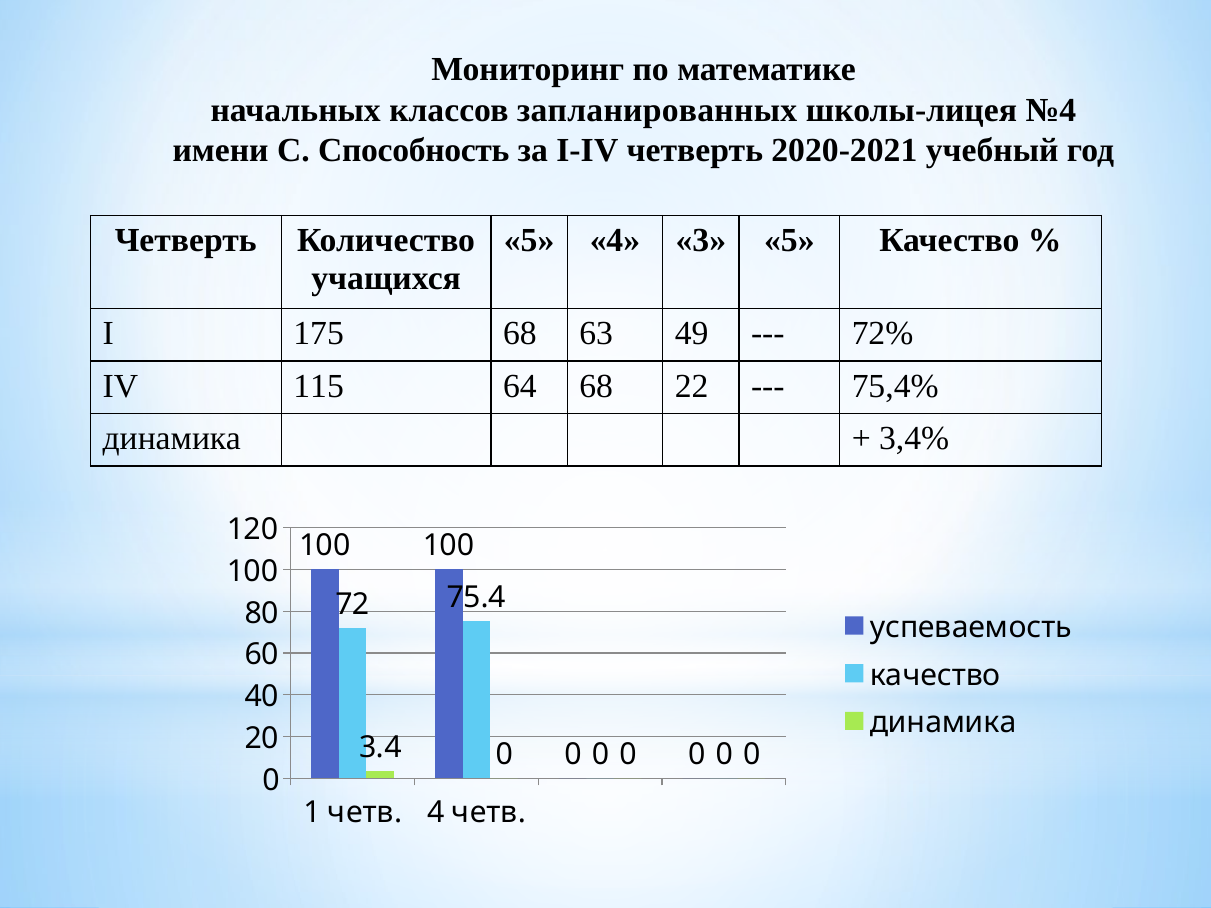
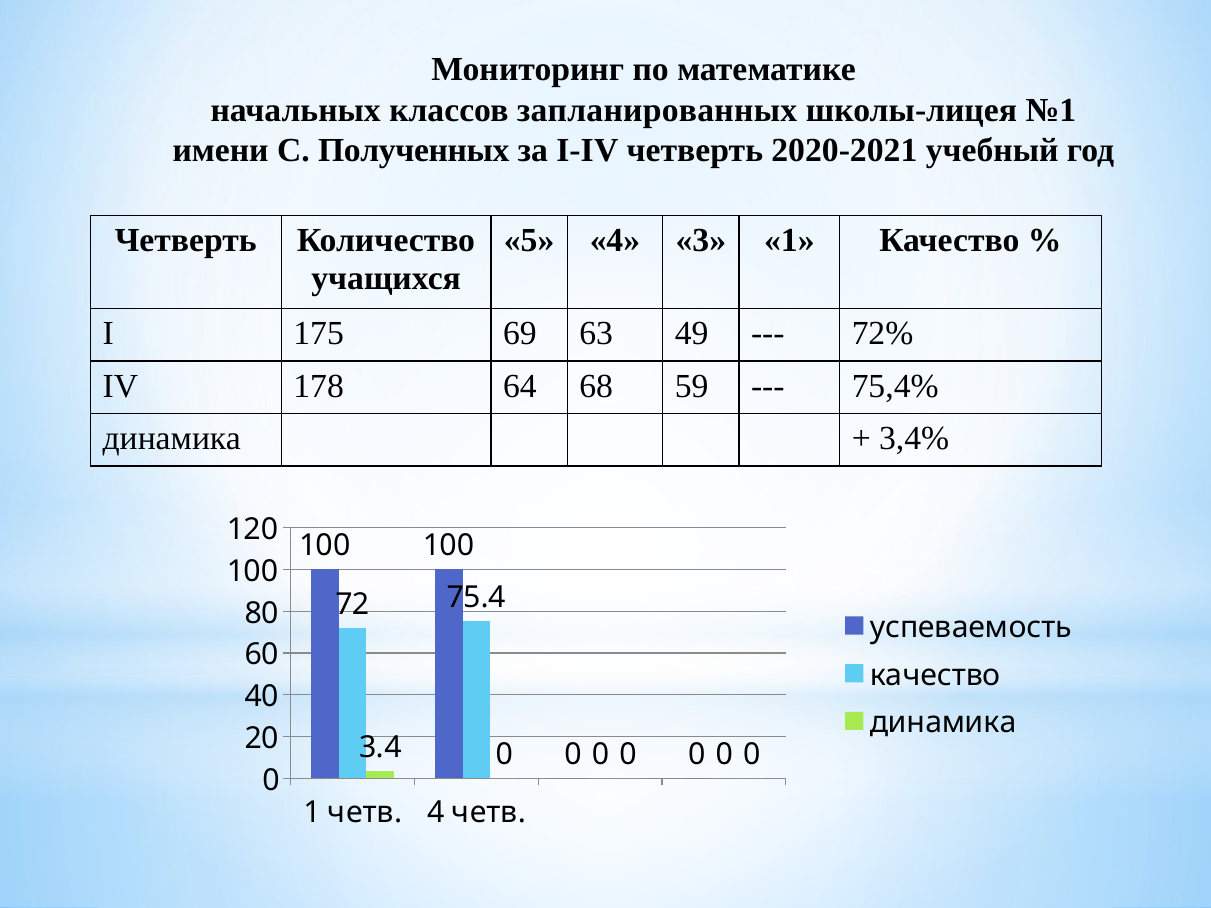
№4: №4 -> №1
Способность: Способность -> Полученных
3 5: 5 -> 1
175 68: 68 -> 69
115: 115 -> 178
22: 22 -> 59
